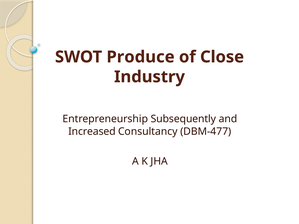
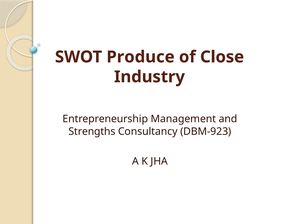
Subsequently: Subsequently -> Management
Increased: Increased -> Strengths
DBM-477: DBM-477 -> DBM-923
